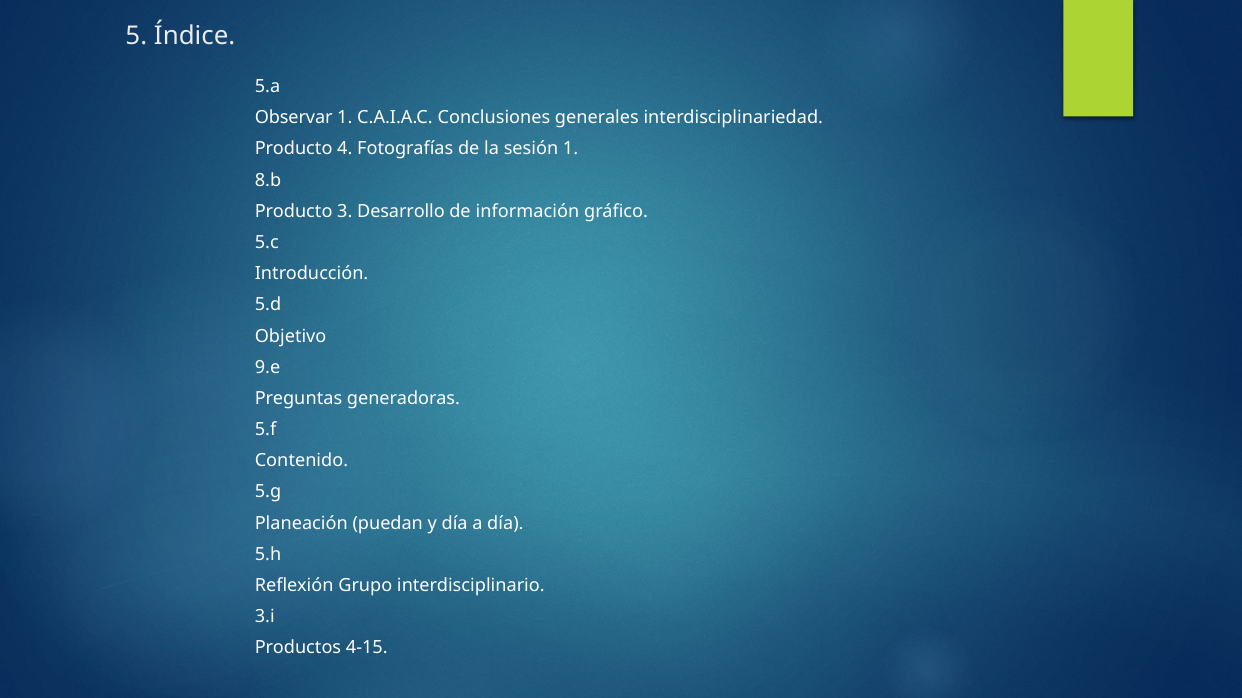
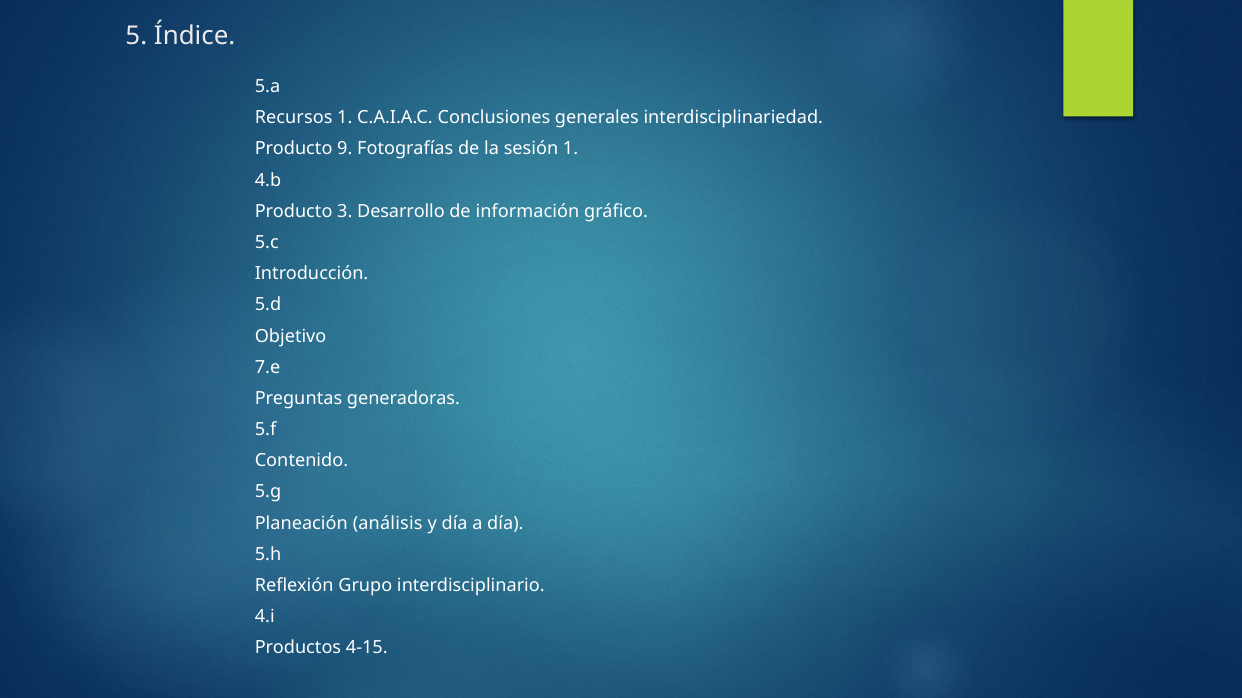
Observar: Observar -> Recursos
4: 4 -> 9
8.b: 8.b -> 4.b
9.e: 9.e -> 7.e
puedan: puedan -> análisis
3.i: 3.i -> 4.i
